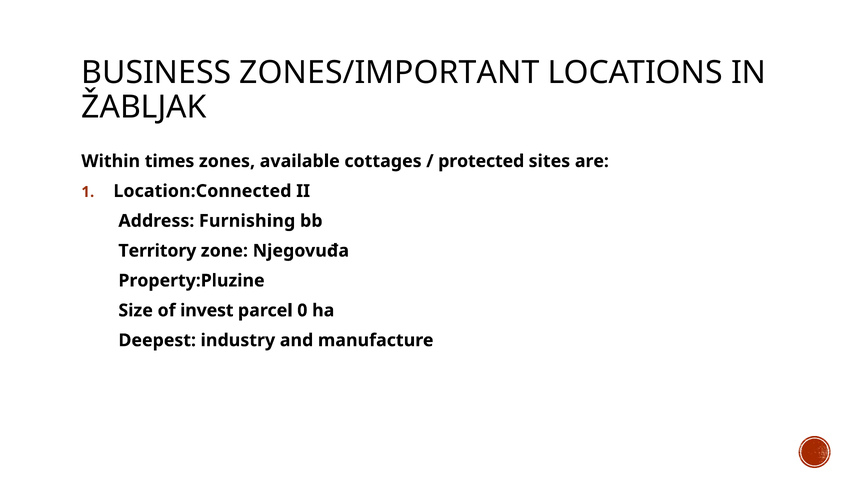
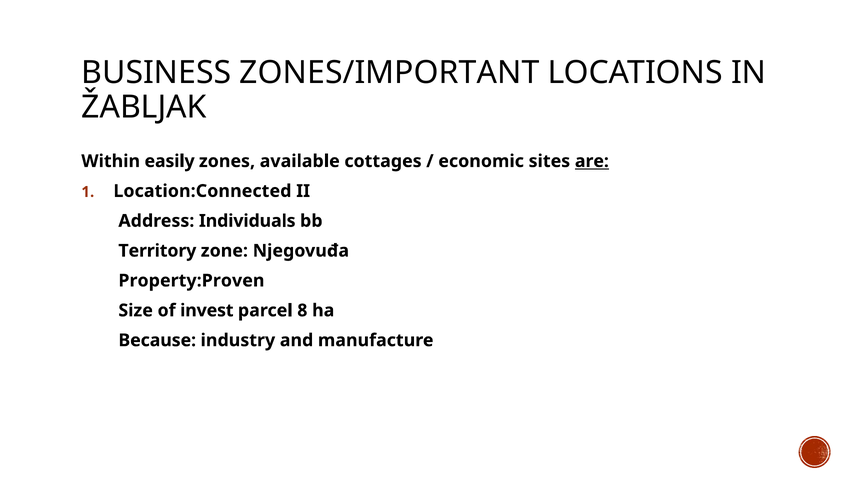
times: times -> easily
protected: protected -> economic
are underline: none -> present
Furnishing: Furnishing -> Individuals
Property:Pluzine: Property:Pluzine -> Property:Proven
0: 0 -> 8
Deepest: Deepest -> Because
